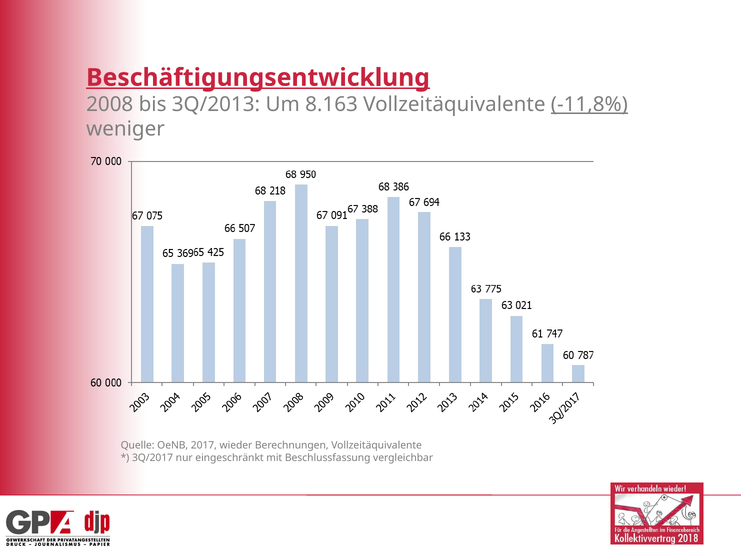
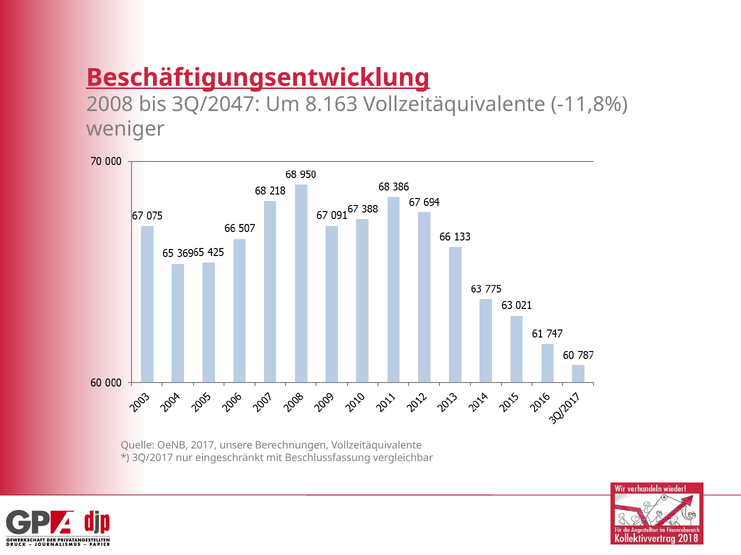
3Q/2013: 3Q/2013 -> 3Q/2047
-11,8% underline: present -> none
wieder: wieder -> unsere
